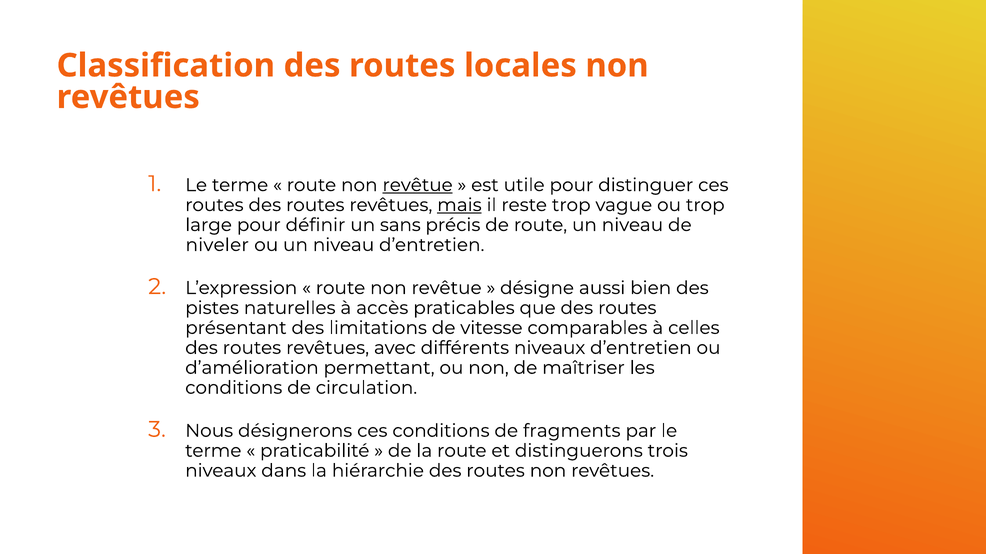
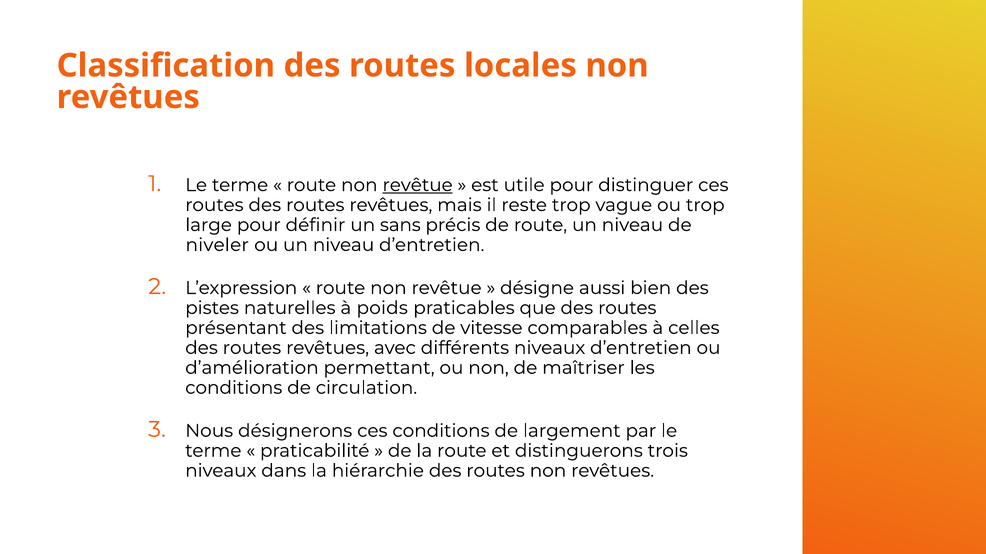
mais underline: present -> none
accès: accès -> poids
fragments: fragments -> largement
